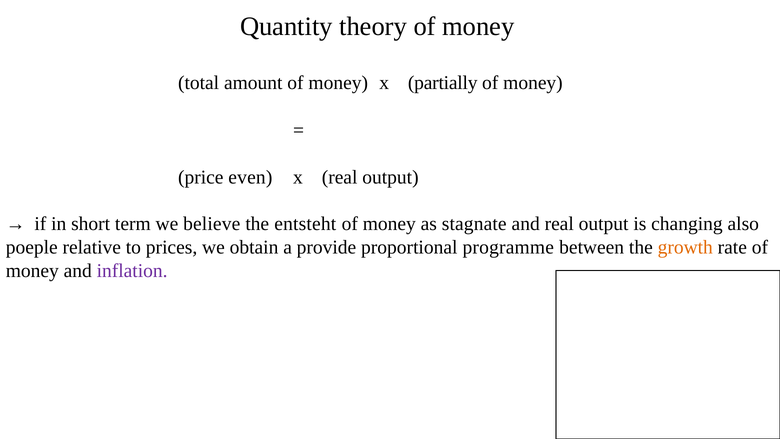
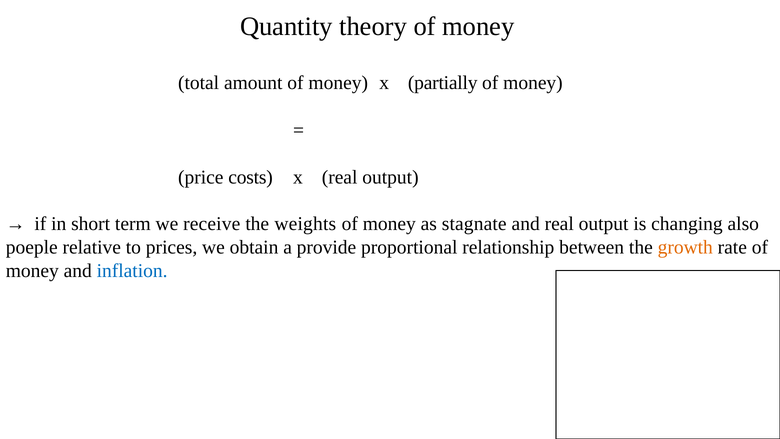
even: even -> costs
believe: believe -> receive
entsteht: entsteht -> weights
programme: programme -> relationship
inflation colour: purple -> blue
